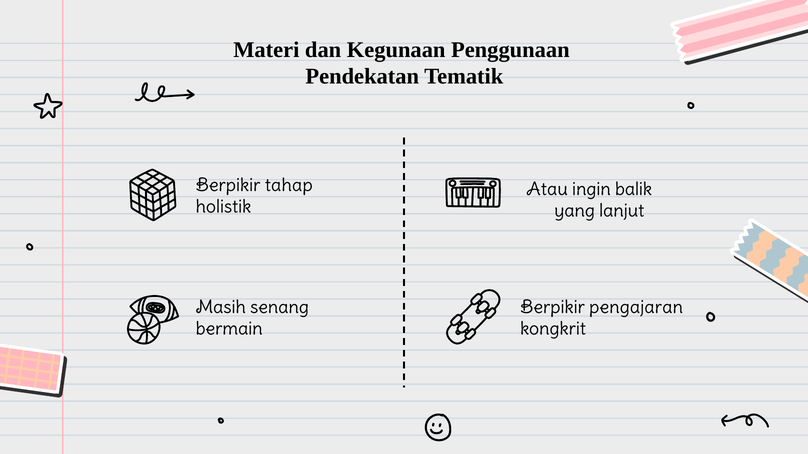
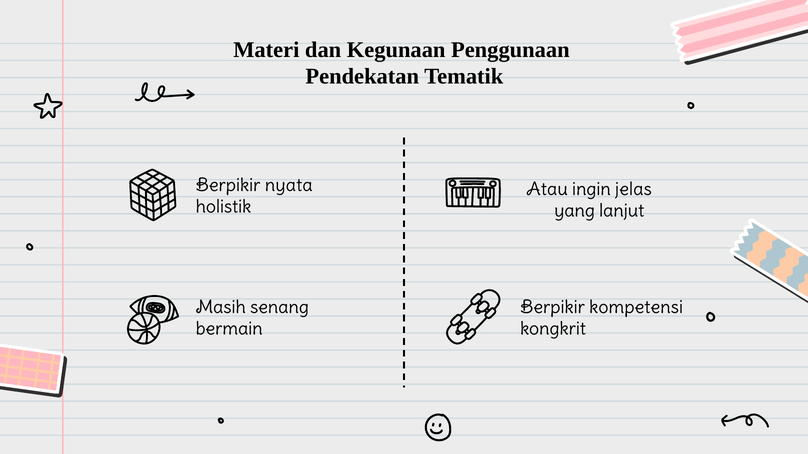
tahap: tahap -> nyata
balik: balik -> jelas
pengajaran: pengajaran -> kompetensi
